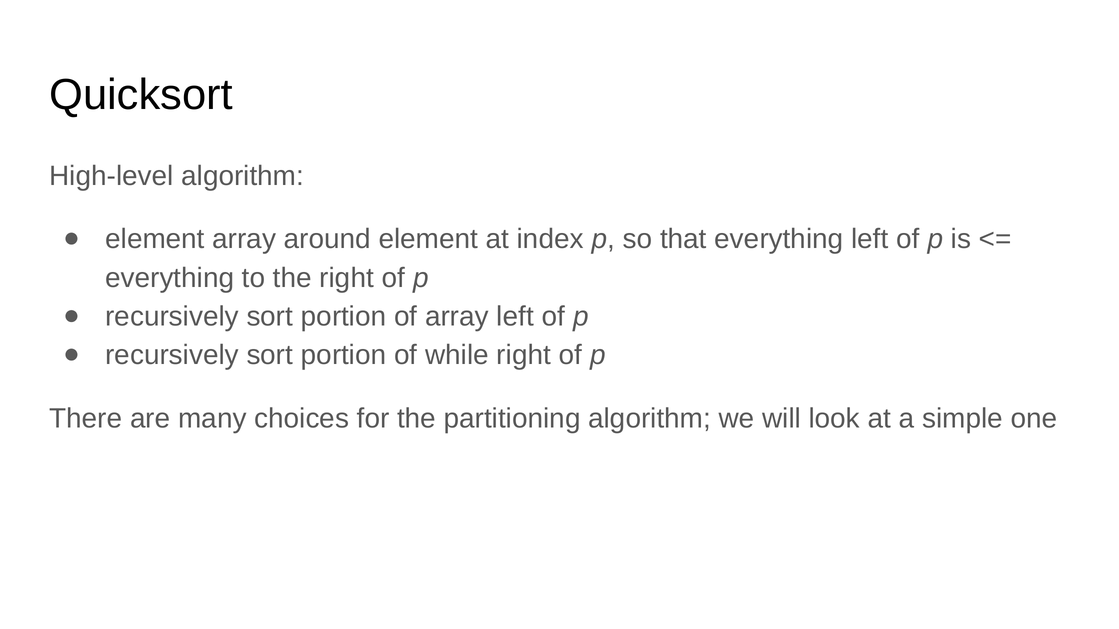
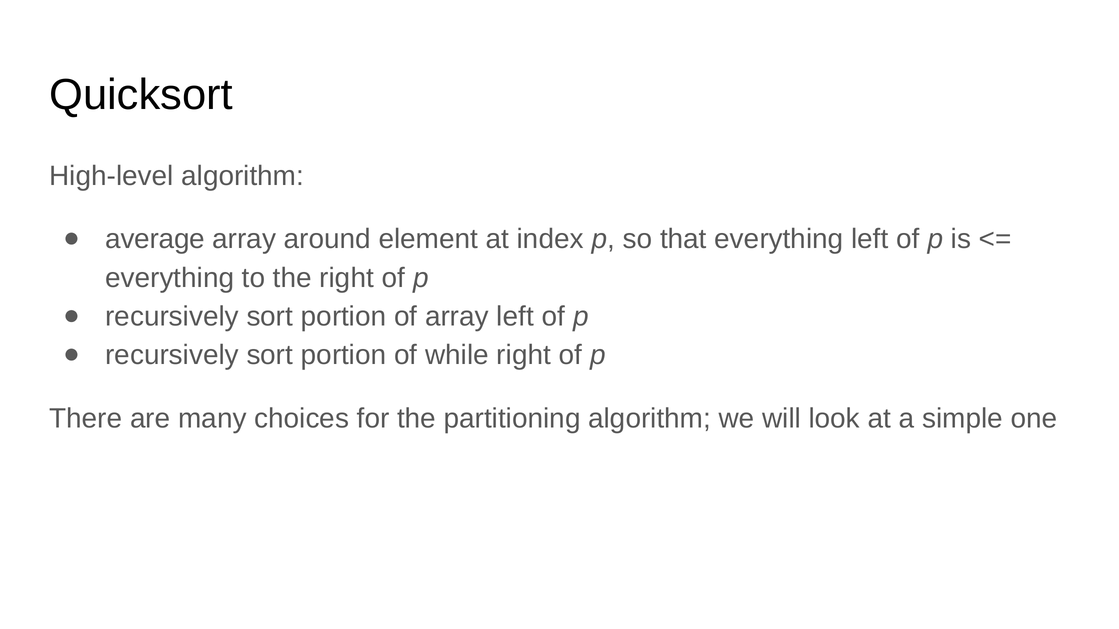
element at (155, 239): element -> average
